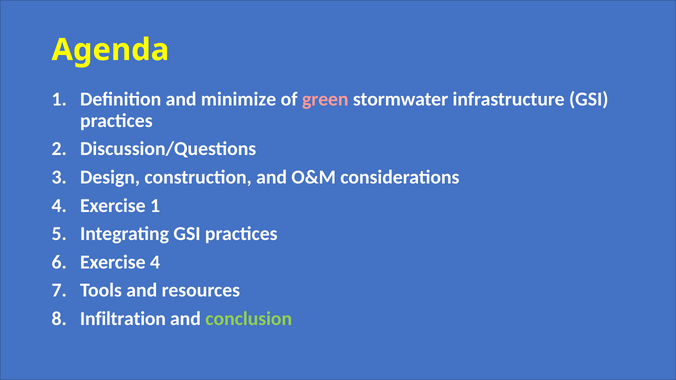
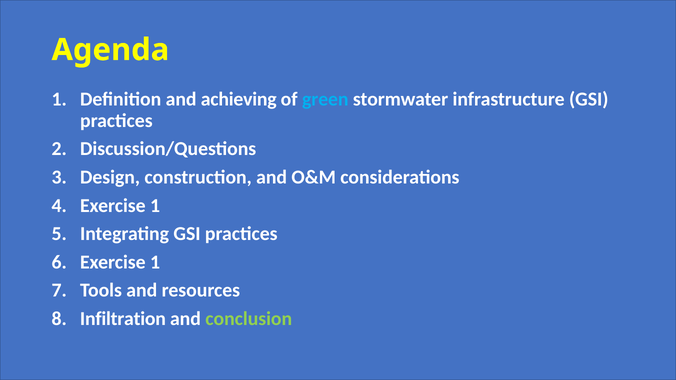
minimize: minimize -> achieving
green colour: pink -> light blue
4 at (155, 262): 4 -> 1
